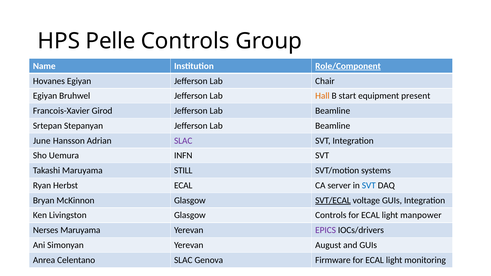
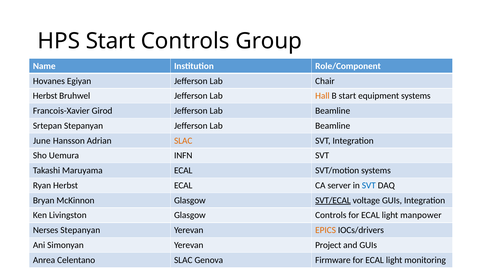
HPS Pelle: Pelle -> Start
Role/Component underline: present -> none
Egiyan at (45, 96): Egiyan -> Herbst
equipment present: present -> systems
SLAC at (183, 141) colour: purple -> orange
Maruyama STILL: STILL -> ECAL
Nerses Maruyama: Maruyama -> Stepanyan
EPICS colour: purple -> orange
August: August -> Project
